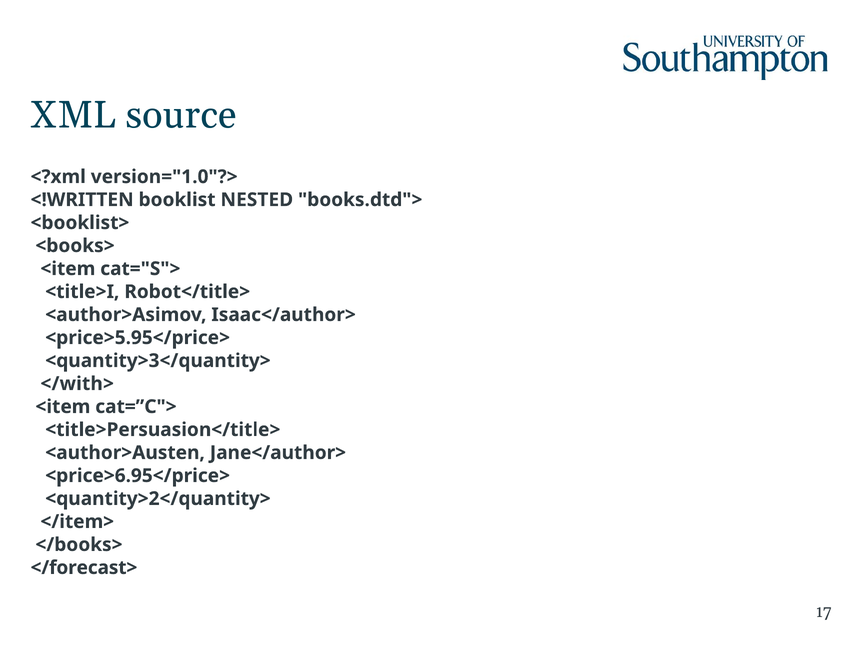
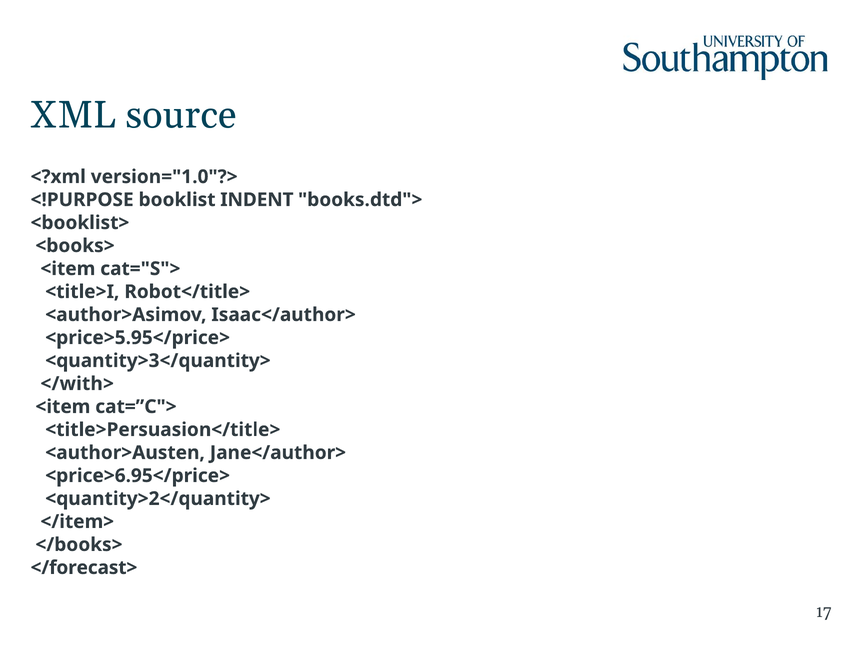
<!WRITTEN: <!WRITTEN -> <!PURPOSE
NESTED: NESTED -> INDENT
